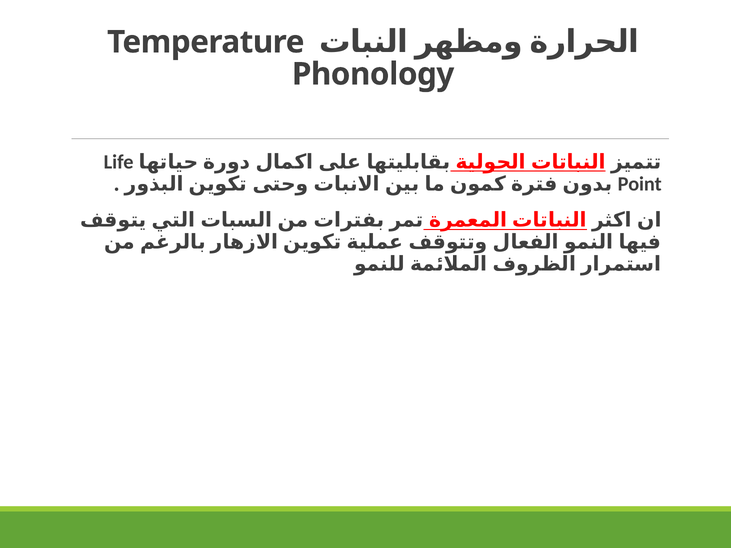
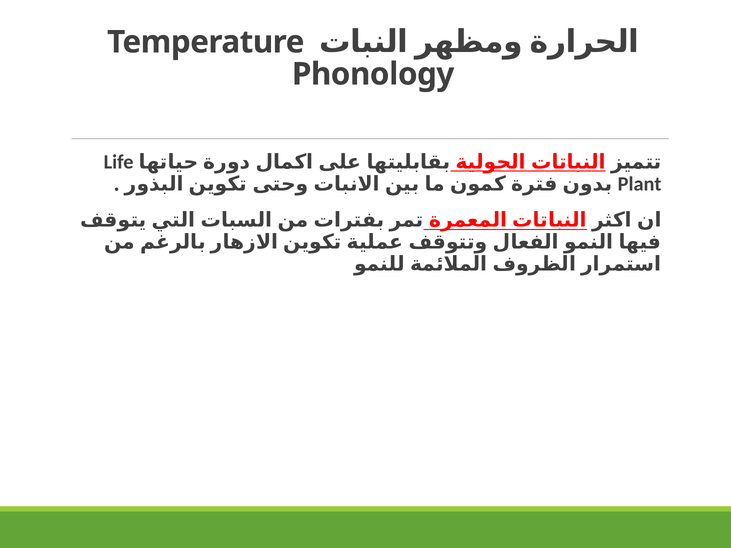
Point: Point -> Plant
